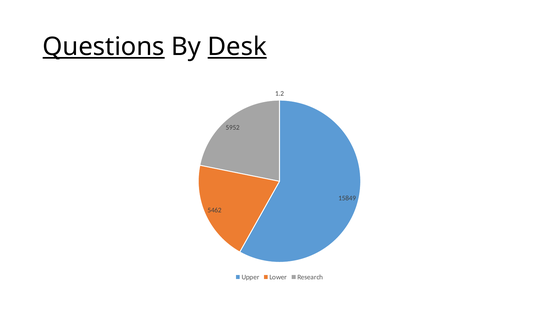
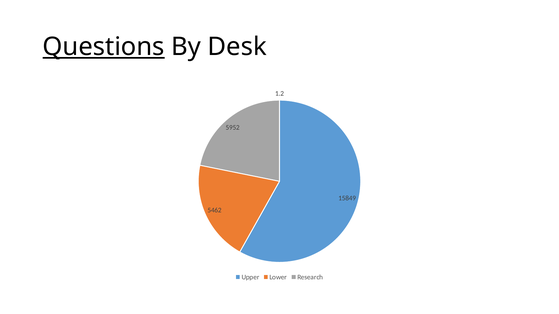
Desk underline: present -> none
